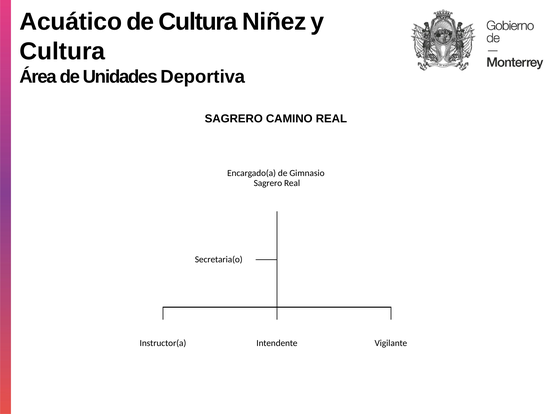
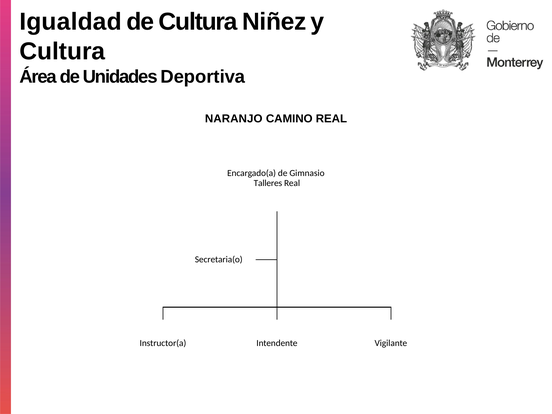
Acuático: Acuático -> Igualdad
SAGRERO at (234, 119): SAGRERO -> NARANJO
Sagrero at (268, 183): Sagrero -> Talleres
